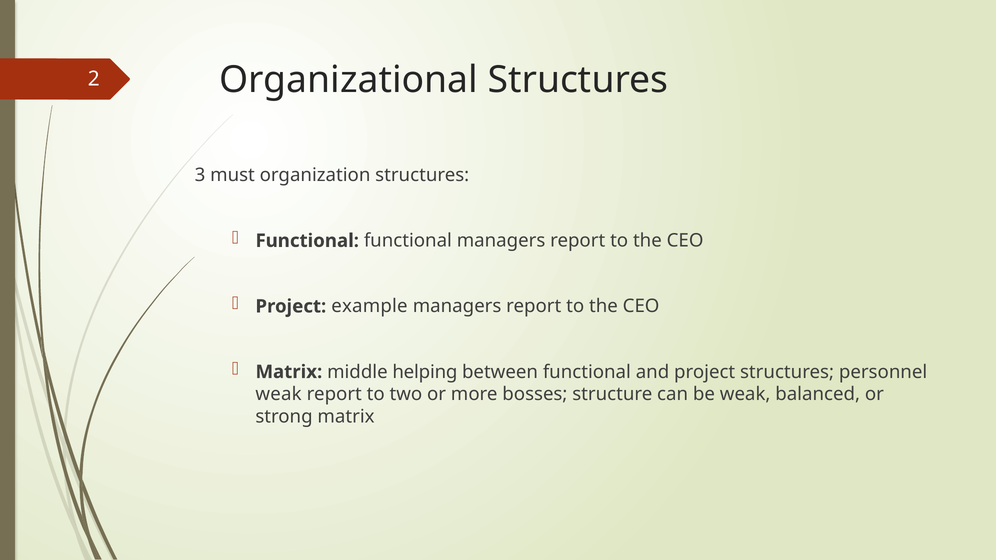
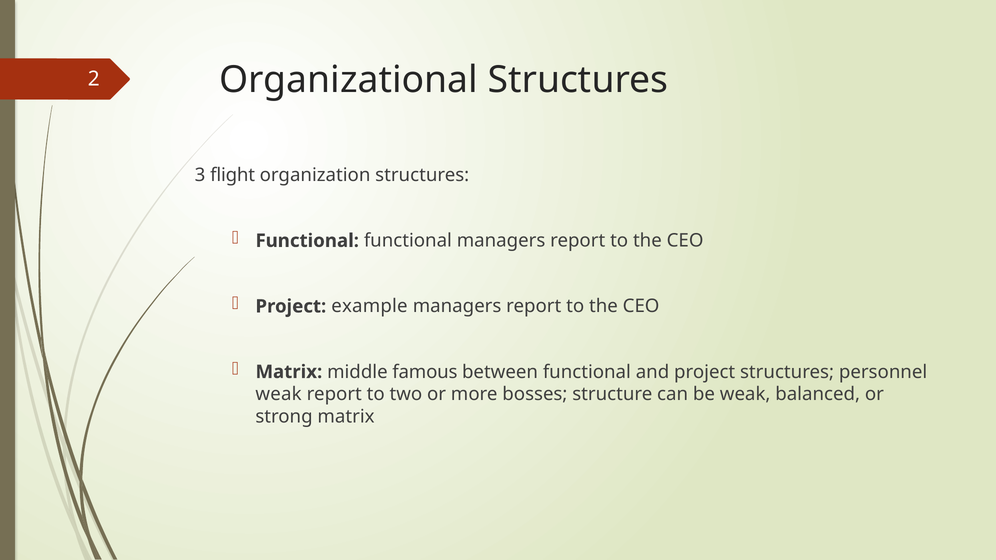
must: must -> flight
helping: helping -> famous
